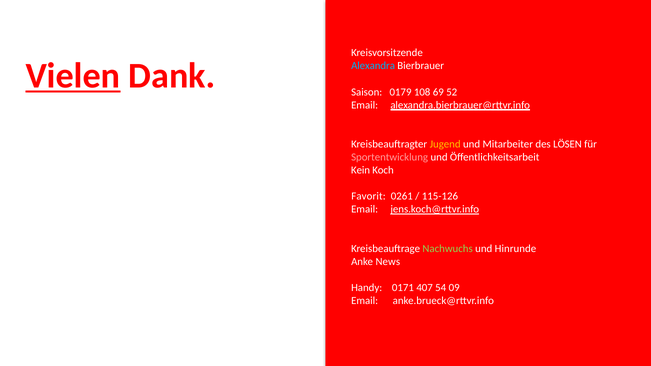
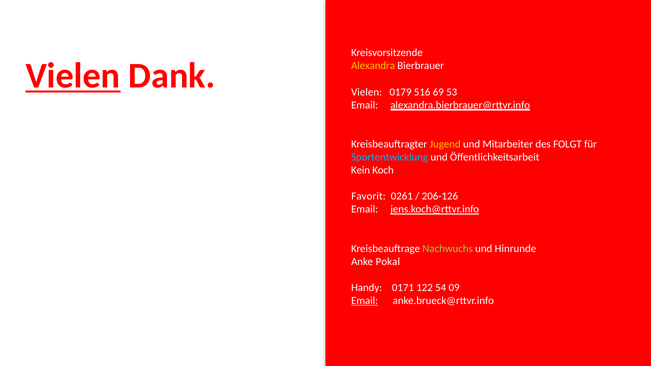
Alexandra colour: light blue -> yellow
Saison at (367, 92): Saison -> Vielen
108: 108 -> 516
52: 52 -> 53
LÖSEN: LÖSEN -> FOLGT
Sportentwicklung colour: pink -> light blue
115-126: 115-126 -> 206-126
News: News -> Pokal
407: 407 -> 122
Email at (365, 301) underline: none -> present
